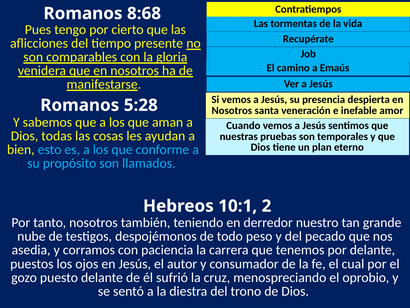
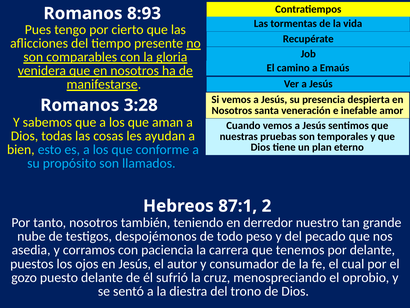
8:68: 8:68 -> 8:93
5:28: 5:28 -> 3:28
10:1: 10:1 -> 87:1
